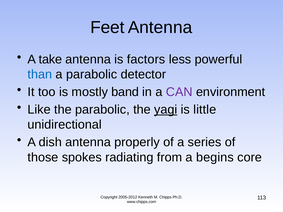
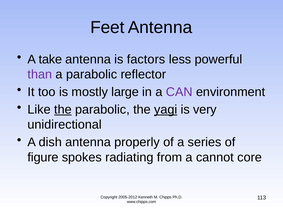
than colour: blue -> purple
detector: detector -> reflector
band: band -> large
the at (63, 110) underline: none -> present
little: little -> very
those: those -> figure
begins: begins -> cannot
